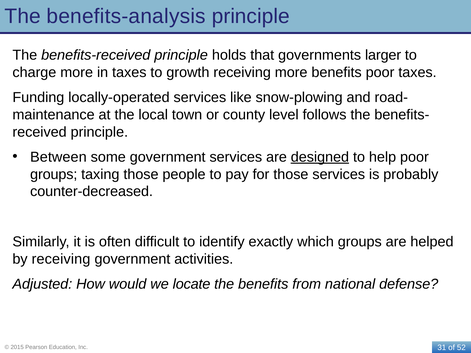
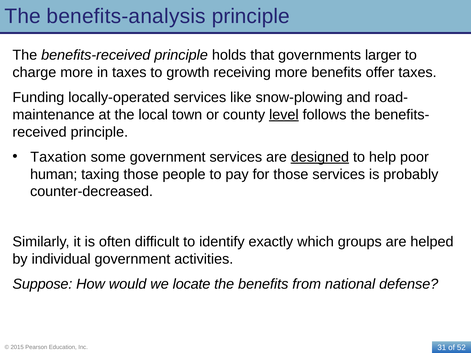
benefits poor: poor -> offer
level underline: none -> present
Between: Between -> Taxation
groups at (54, 174): groups -> human
by receiving: receiving -> individual
Adjusted: Adjusted -> Suppose
